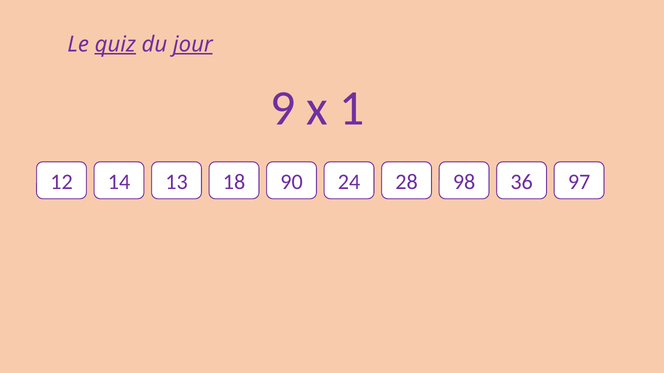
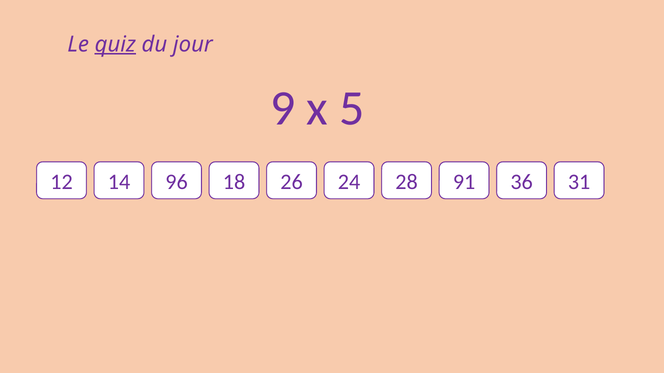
jour underline: present -> none
1: 1 -> 5
13: 13 -> 96
90: 90 -> 26
98: 98 -> 91
97: 97 -> 31
